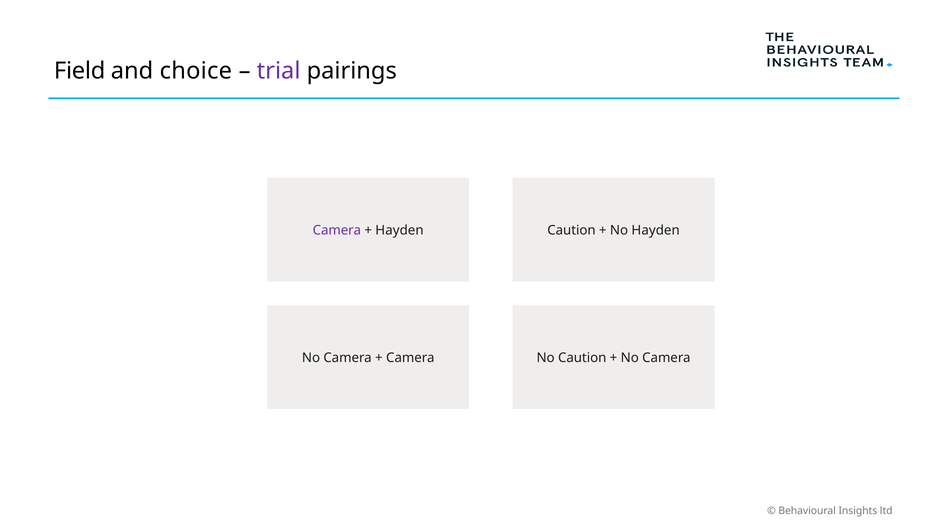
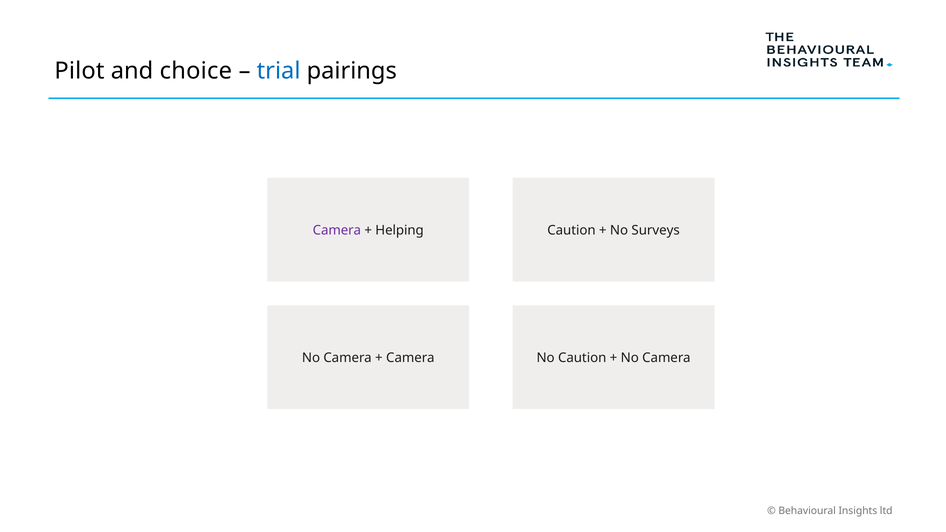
Field: Field -> Pilot
trial colour: purple -> blue
Hayden at (400, 231): Hayden -> Helping
No Hayden: Hayden -> Surveys
